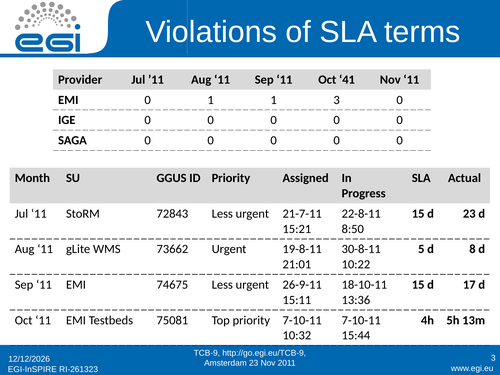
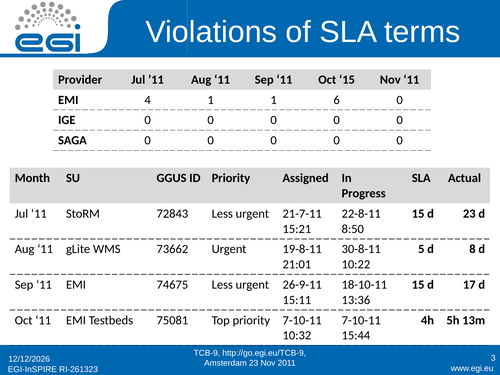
Oct 41: 41 -> 15
EMI 0: 0 -> 4
1 3: 3 -> 6
